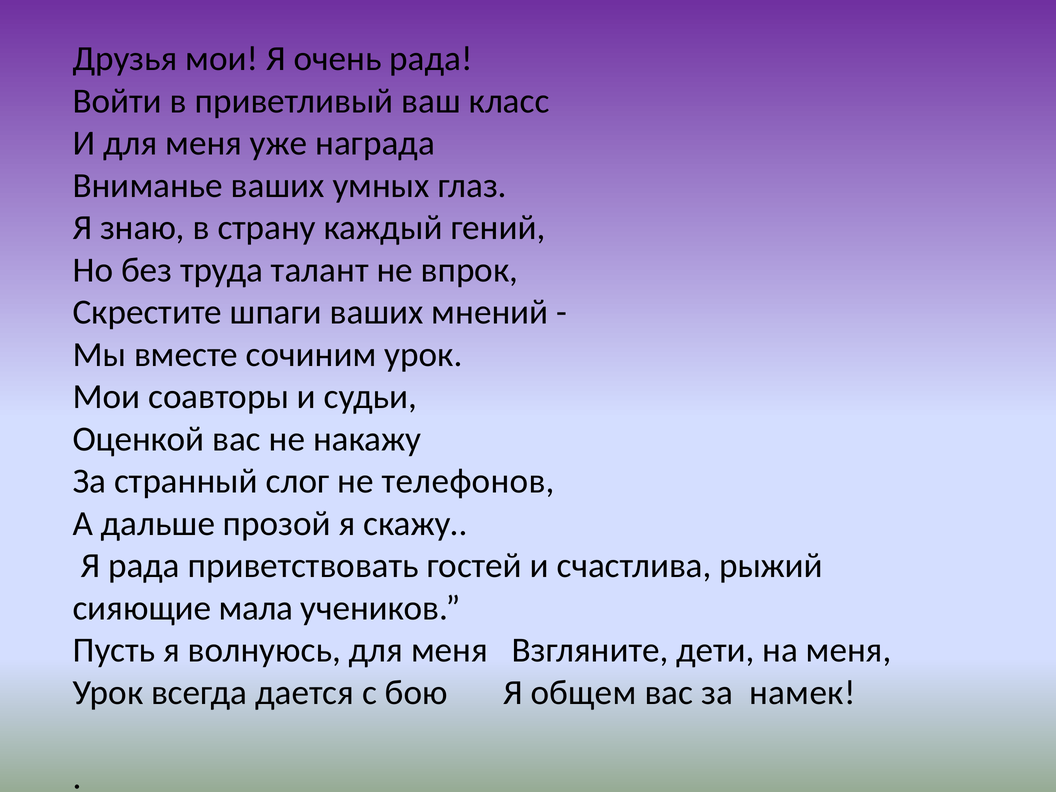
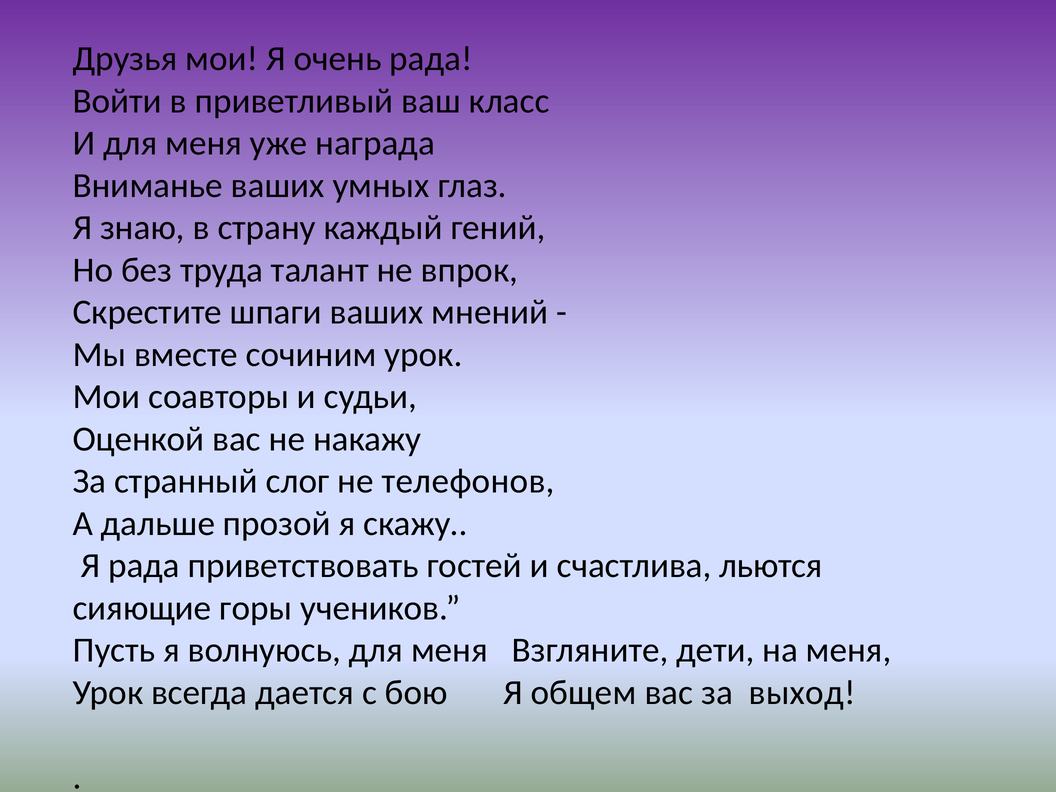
рыжий: рыжий -> льются
мала: мала -> горы
намек: намек -> выход
